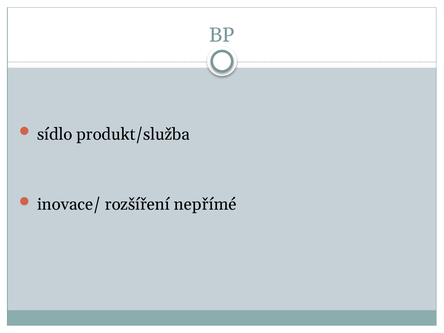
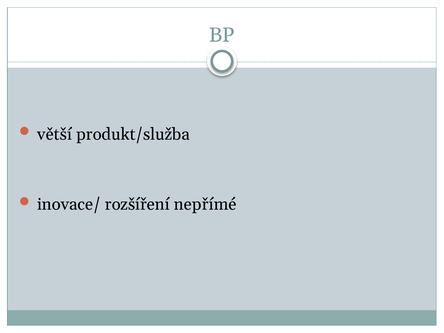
sídlo: sídlo -> větší
